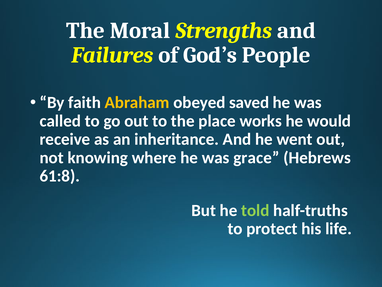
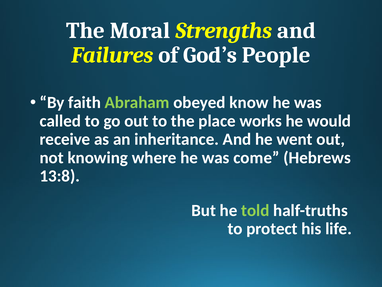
Abraham colour: yellow -> light green
saved: saved -> know
grace: grace -> come
61:8: 61:8 -> 13:8
